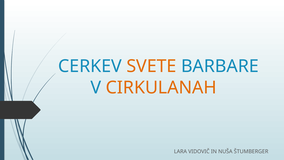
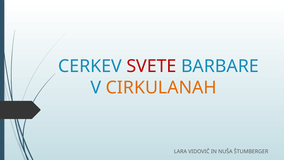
SVETE colour: orange -> red
